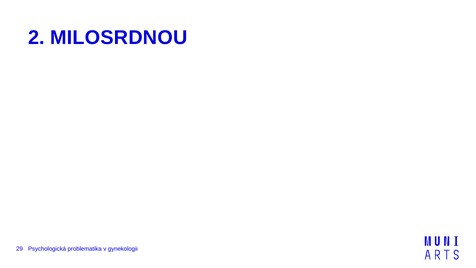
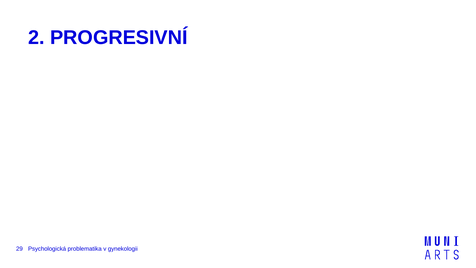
MILOSRDNOU: MILOSRDNOU -> PROGRESIVNÍ
